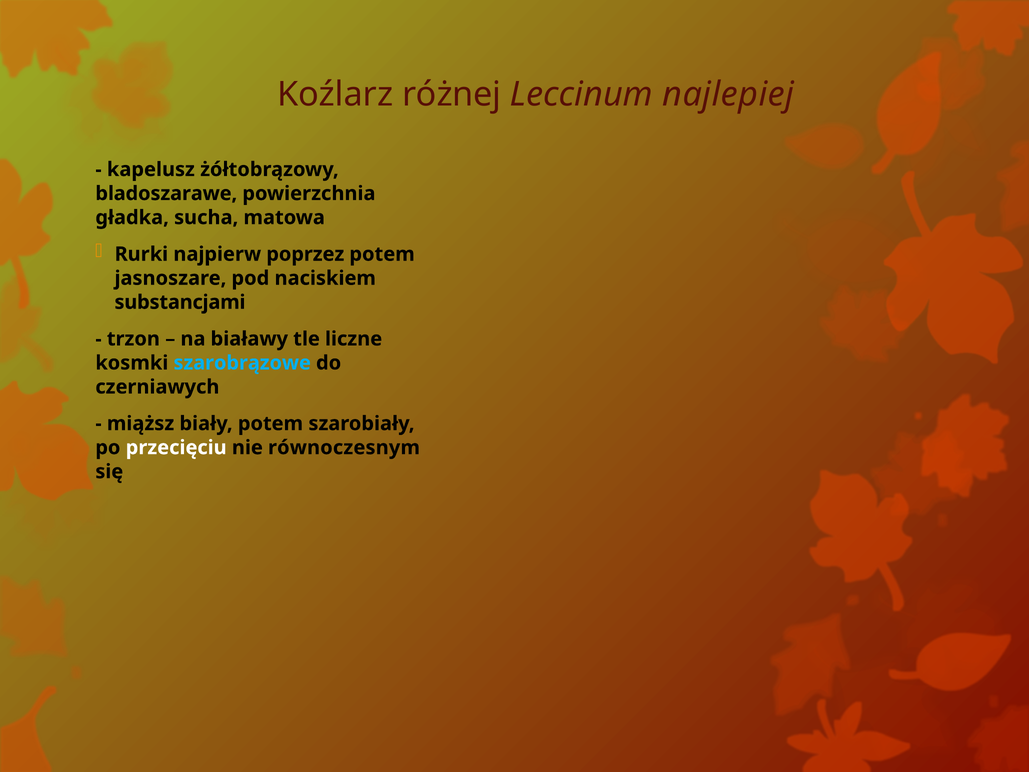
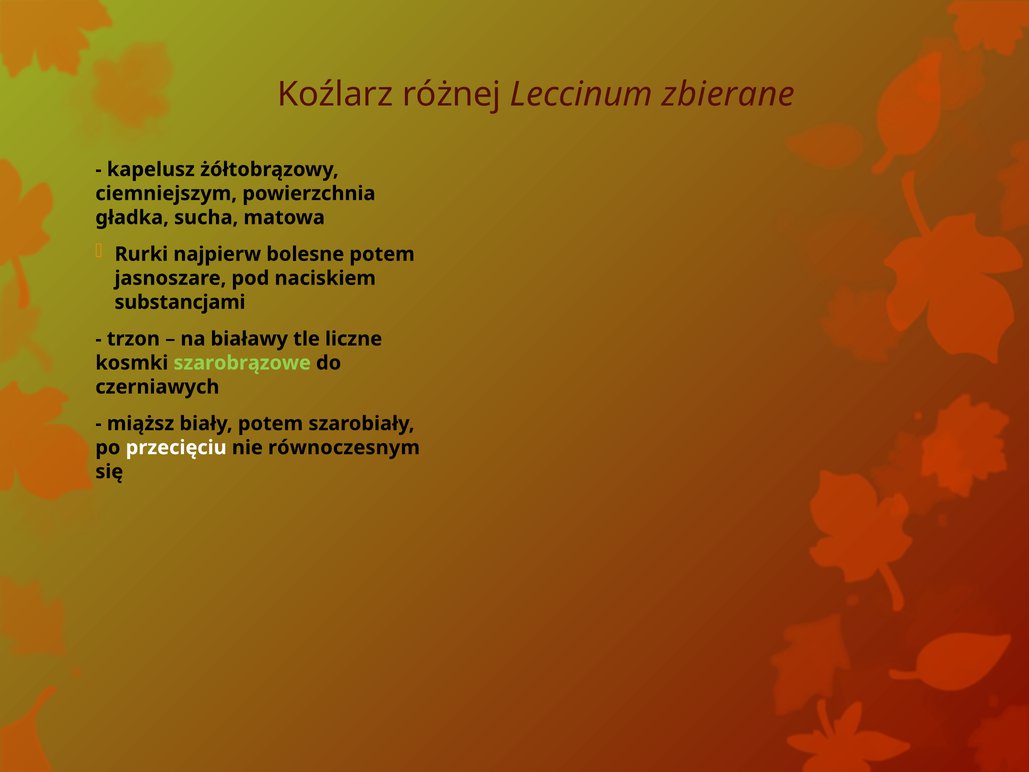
najlepiej: najlepiej -> zbierane
bladoszarawe: bladoszarawe -> ciemniejszym
poprzez: poprzez -> bolesne
szarobrązowe colour: light blue -> light green
